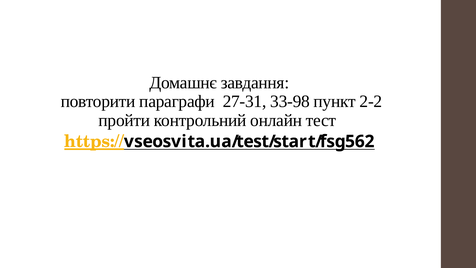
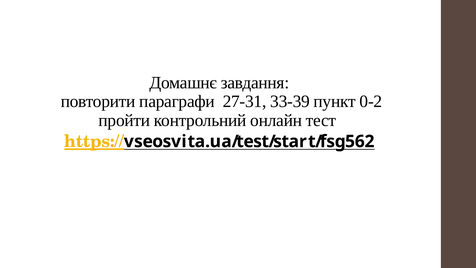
33-98: 33-98 -> 33-39
2-2: 2-2 -> 0-2
